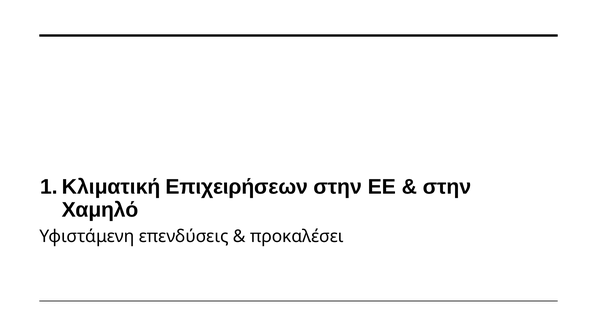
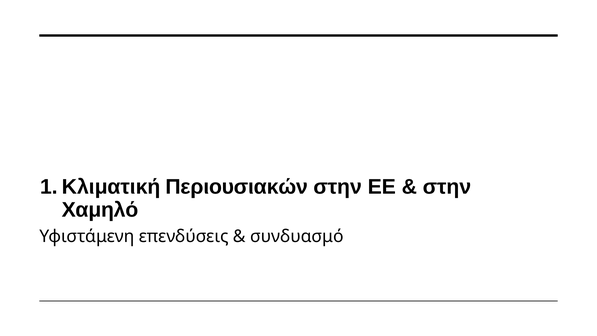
Επιχειρήσεων: Επιχειρήσεων -> Περιουσιακών
προκαλέσει: προκαλέσει -> συνδυασμό
